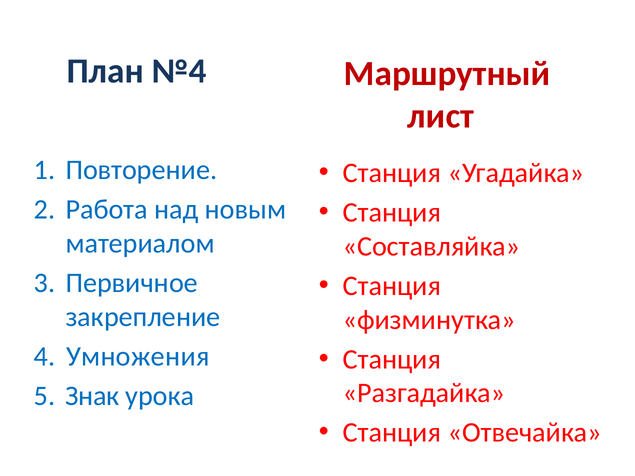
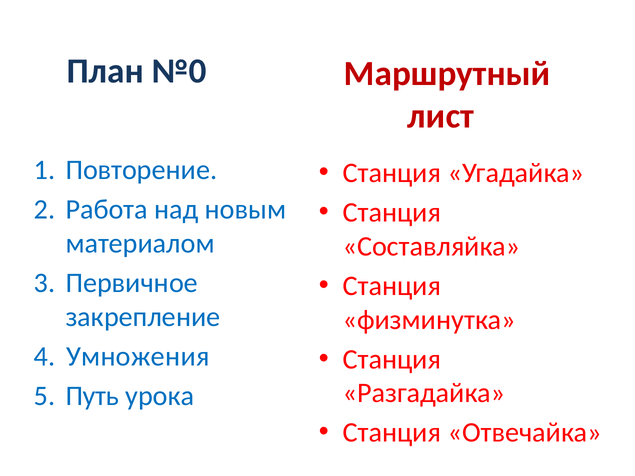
№4: №4 -> №0
Знак: Знак -> Путь
